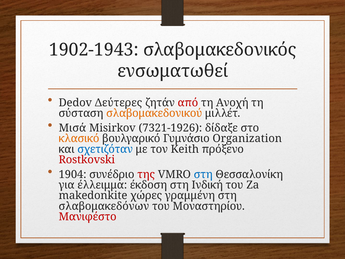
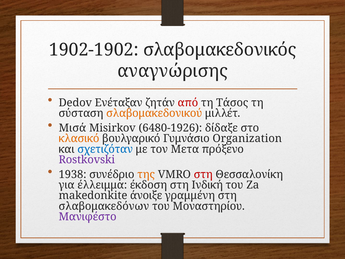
1902-1943: 1902-1943 -> 1902-1902
ενσωματωθεί: ενσωματωθεί -> αναγνώρισης
Δεύτερες: Δεύτερες -> Ενέταξαν
Ανοχή: Ανοχή -> Τάσος
7321-1926: 7321-1926 -> 6480-1926
Keith: Keith -> Μετα
Rostkovski colour: red -> purple
1904: 1904 -> 1938
της colour: red -> orange
στη at (203, 174) colour: blue -> red
χώρες: χώρες -> άνοιξε
Μανιφέστο colour: red -> purple
